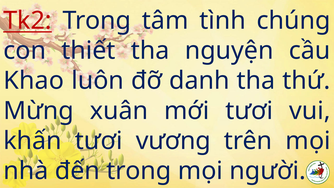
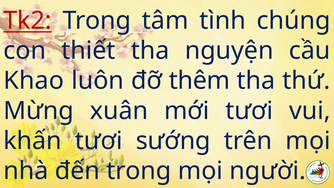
danh: danh -> thêm
vương: vương -> sướng
